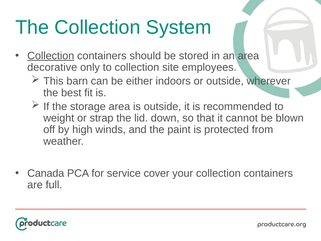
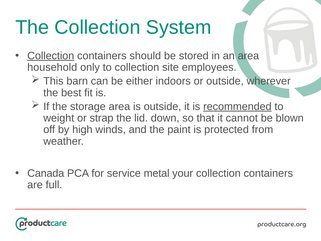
decorative: decorative -> household
recommended underline: none -> present
cover: cover -> metal
